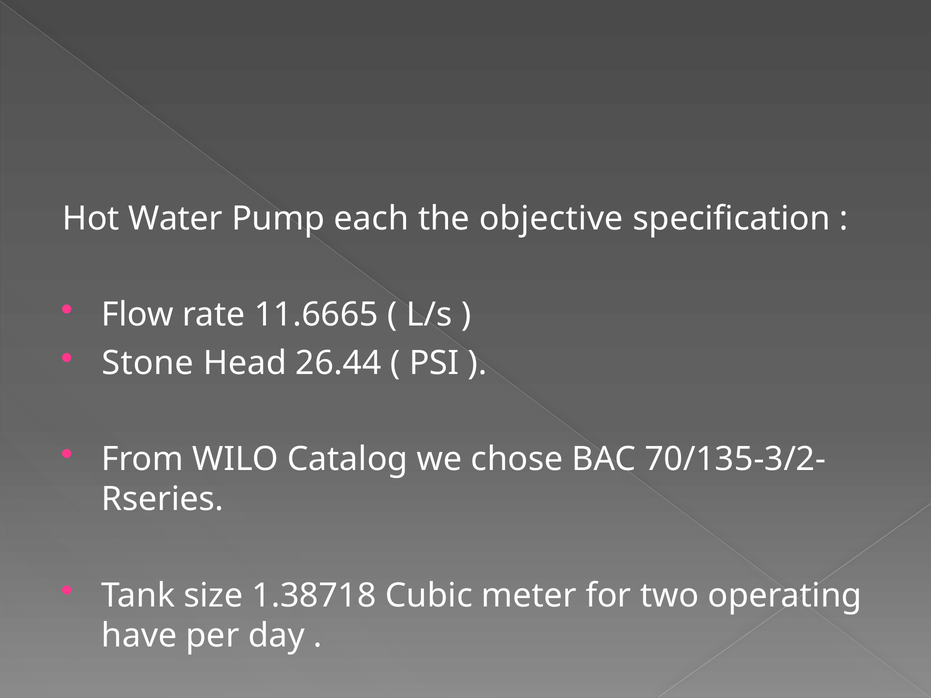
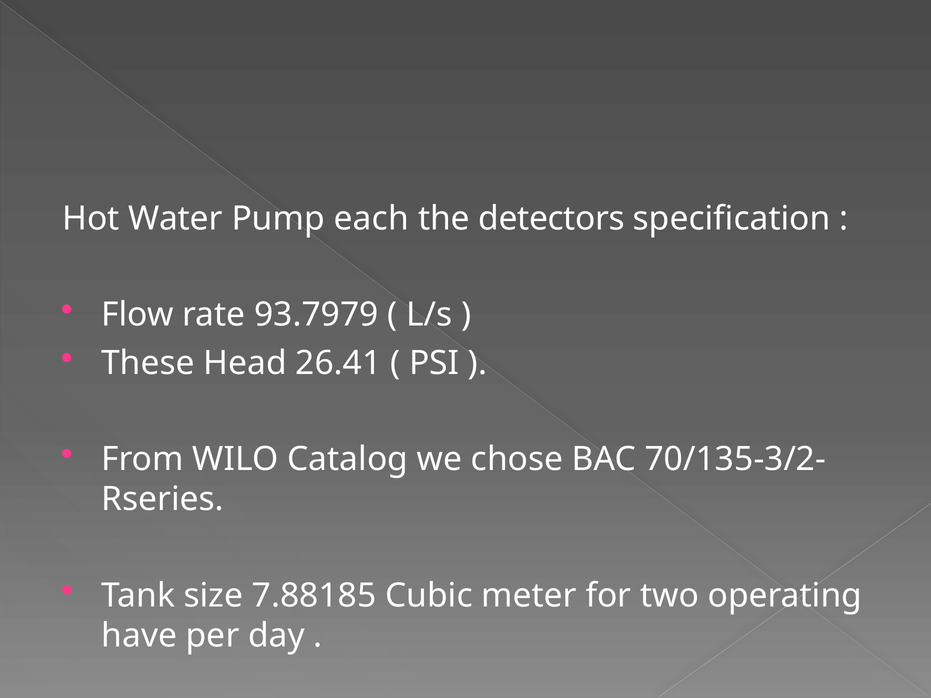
objective: objective -> detectors
11.6665: 11.6665 -> 93.7979
Stone: Stone -> These
26.44: 26.44 -> 26.41
1.38718: 1.38718 -> 7.88185
